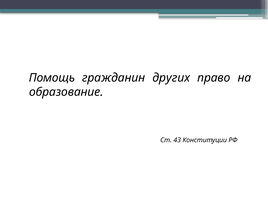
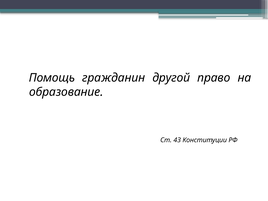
других: других -> другой
